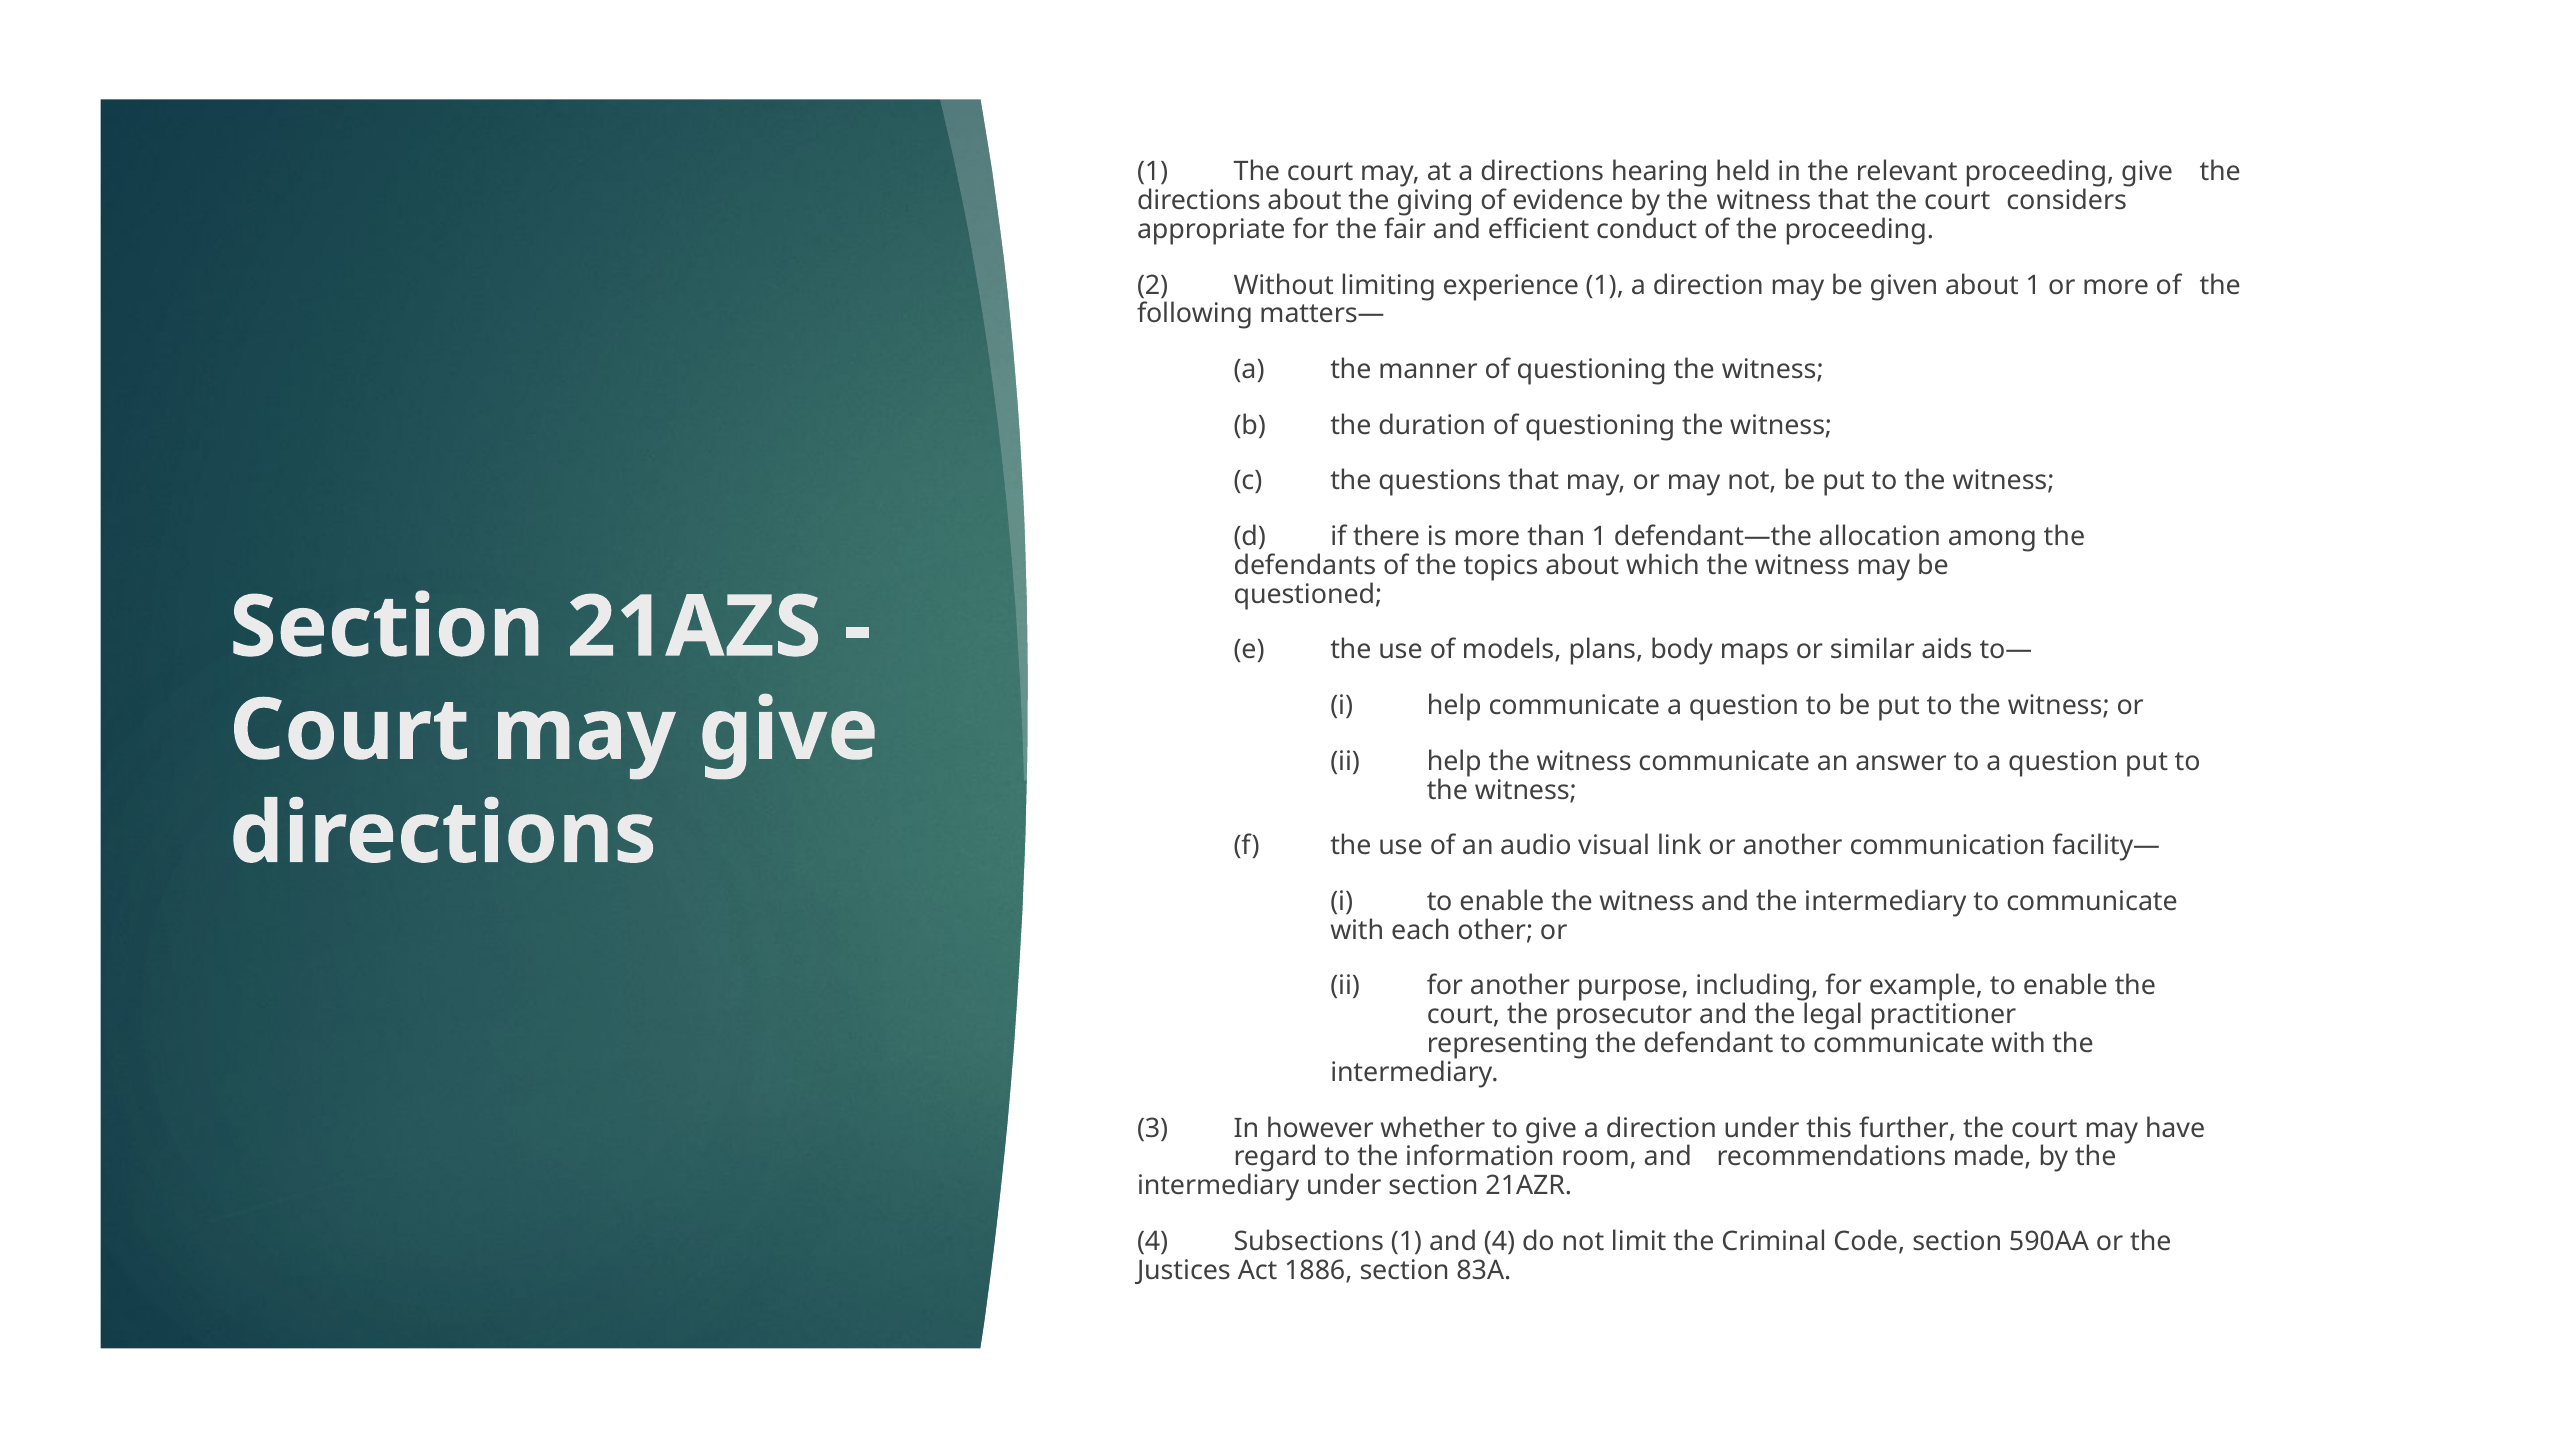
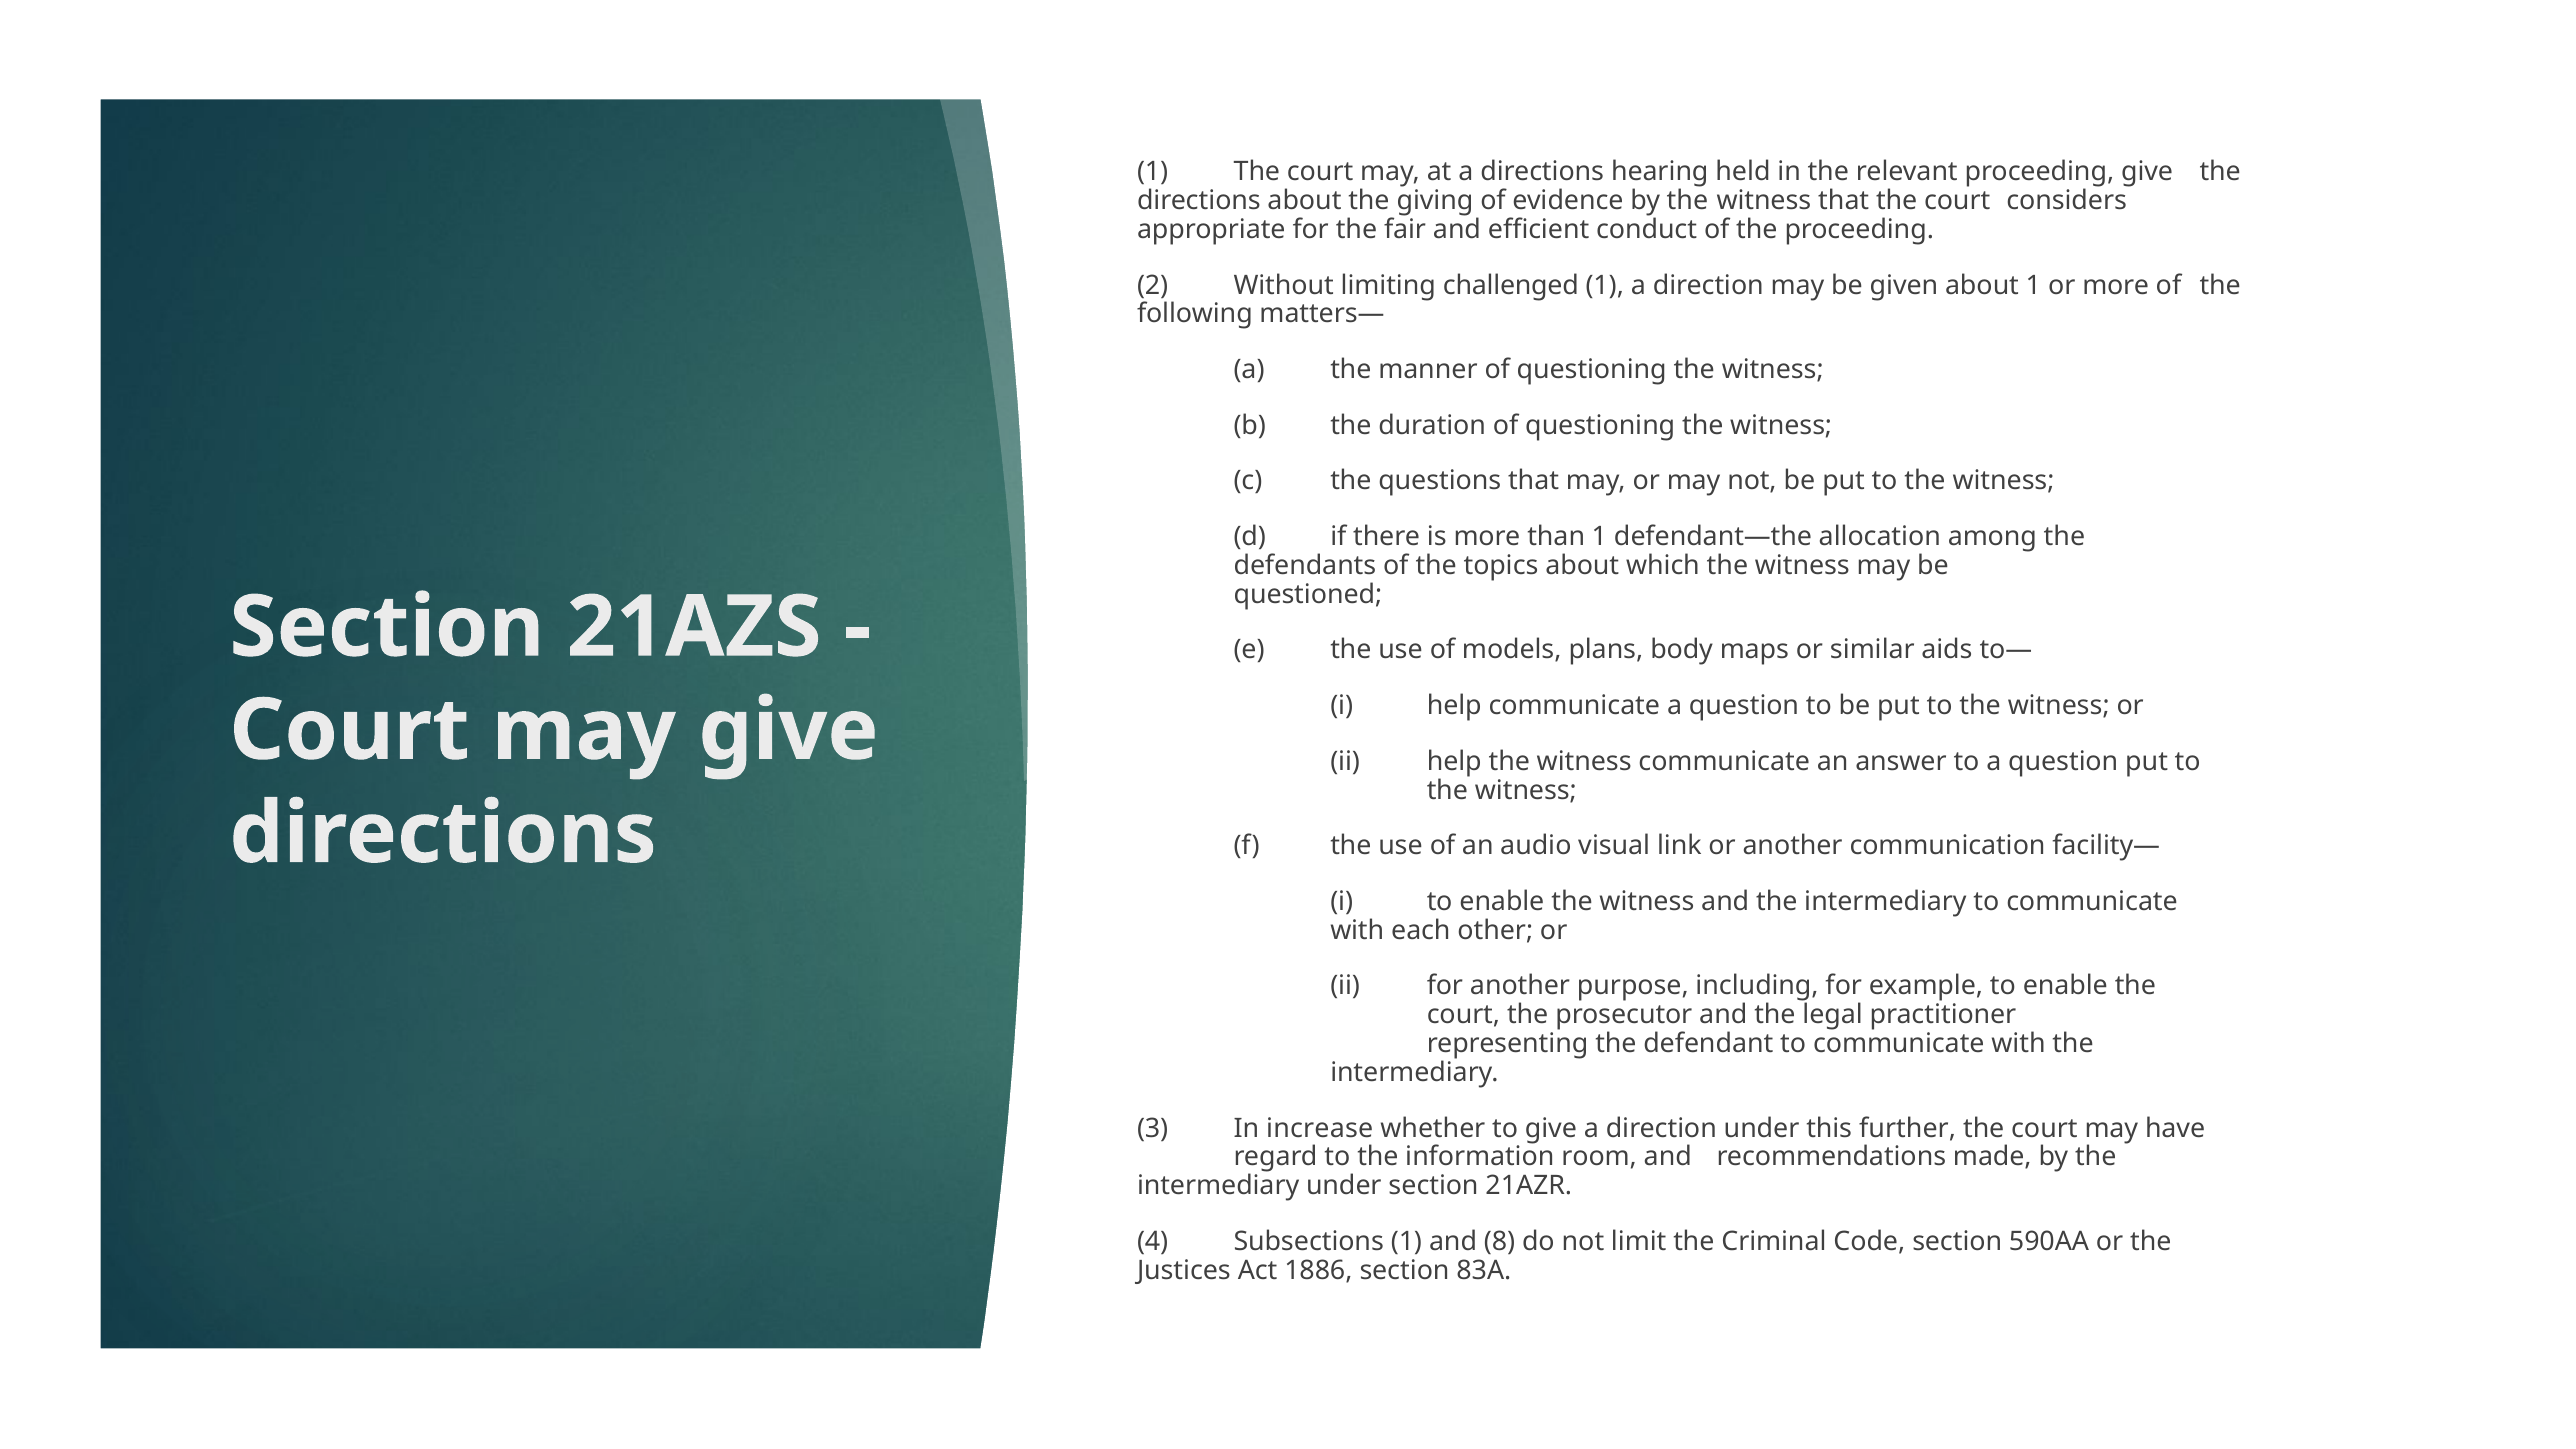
experience: experience -> challenged
however: however -> increase
and 4: 4 -> 8
